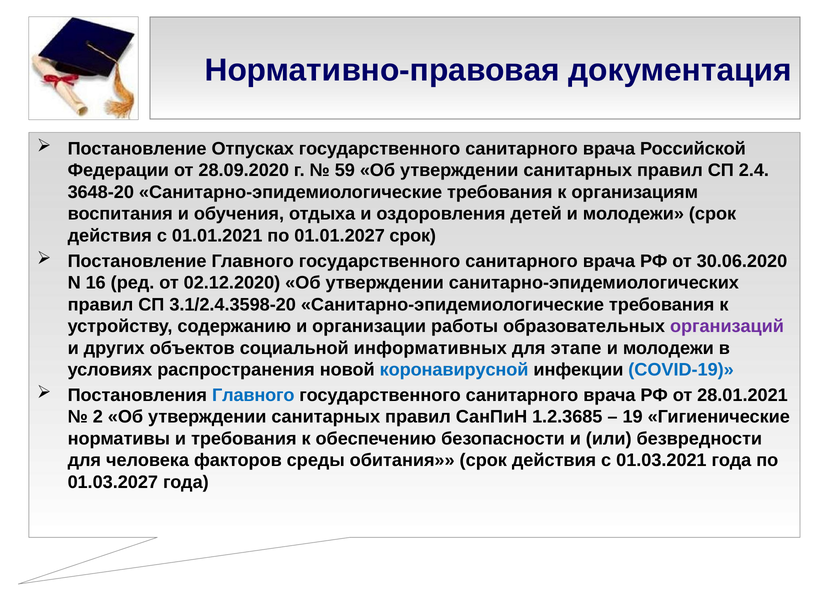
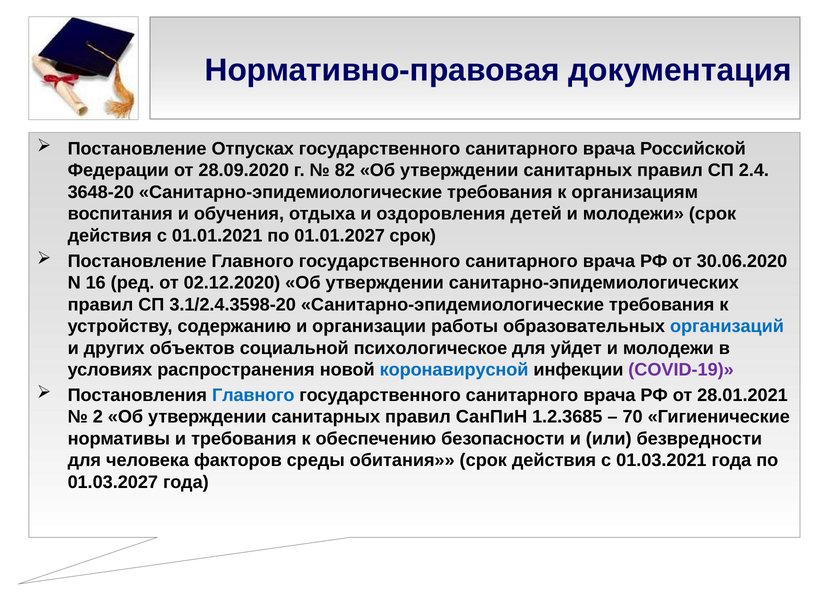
59: 59 -> 82
организаций colour: purple -> blue
информативных: информативных -> психологическое
этапе: этапе -> уйдет
COVID-19 colour: blue -> purple
19: 19 -> 70
